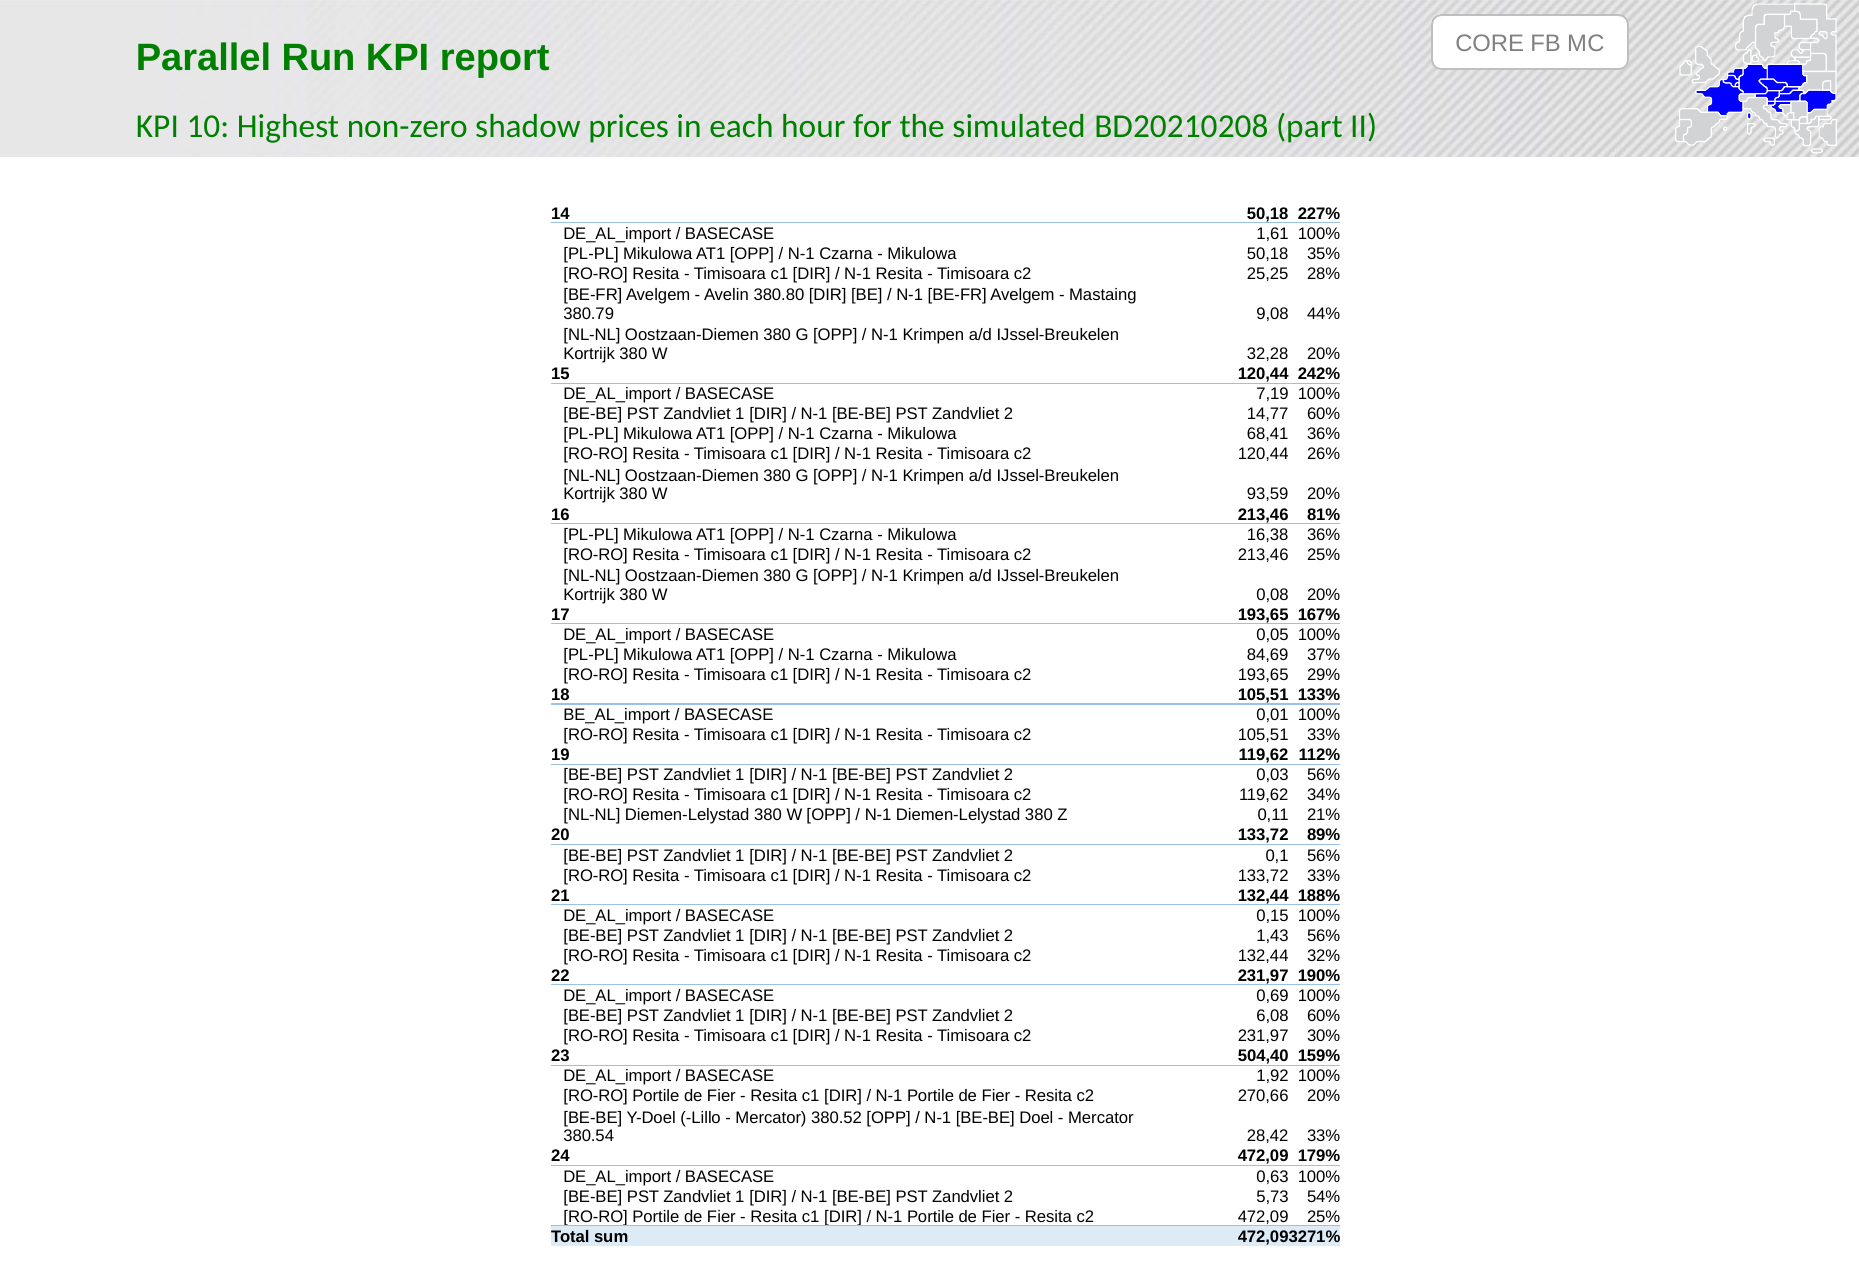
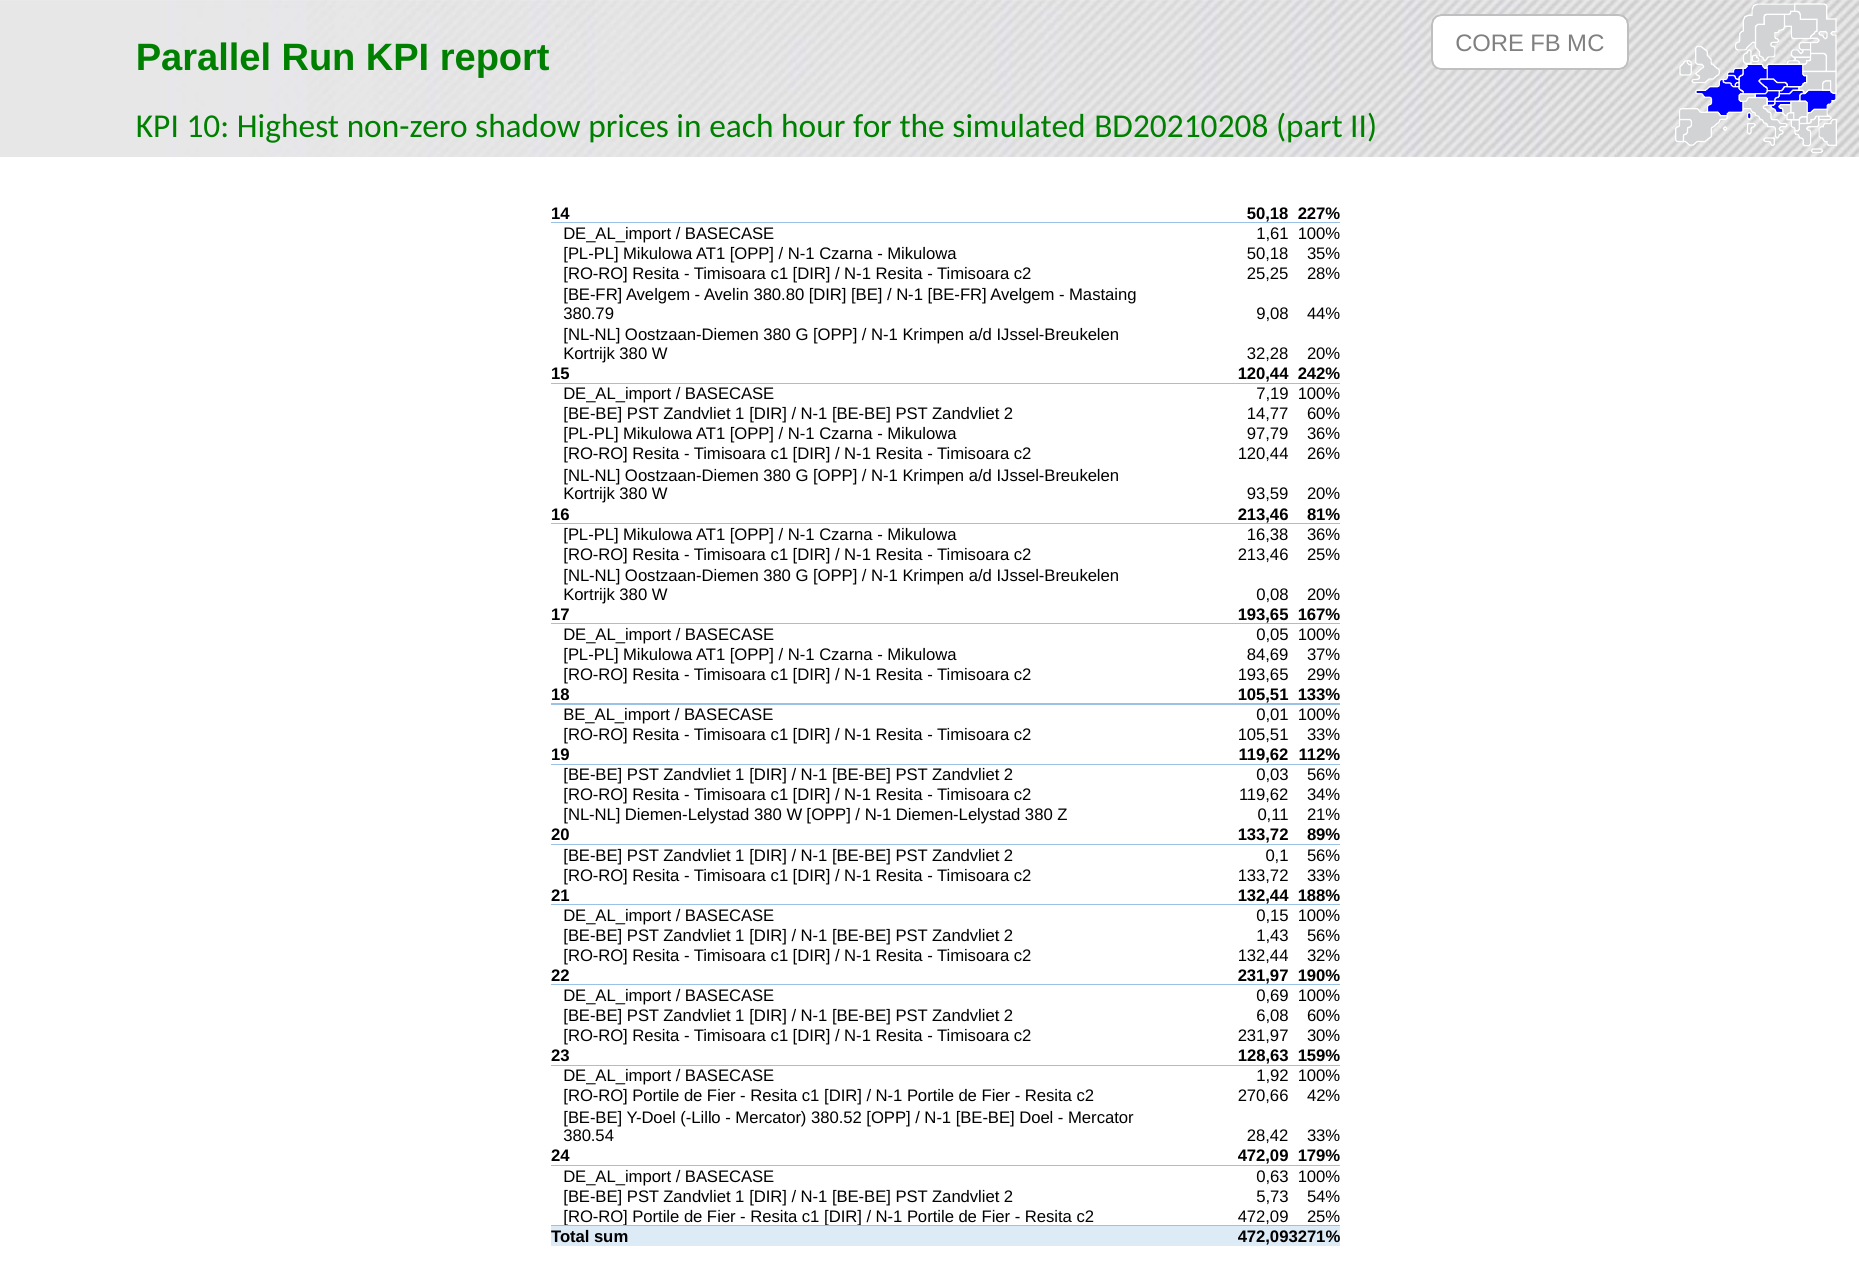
68,41: 68,41 -> 97,79
504,40: 504,40 -> 128,63
270,66 20%: 20% -> 42%
